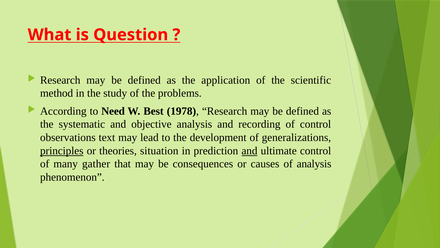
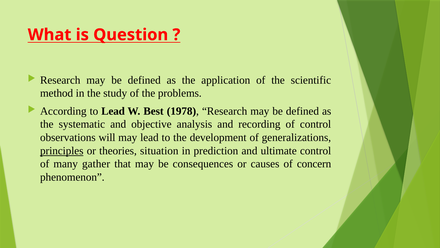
to Need: Need -> Lead
text: text -> will
and at (249, 150) underline: present -> none
of analysis: analysis -> concern
